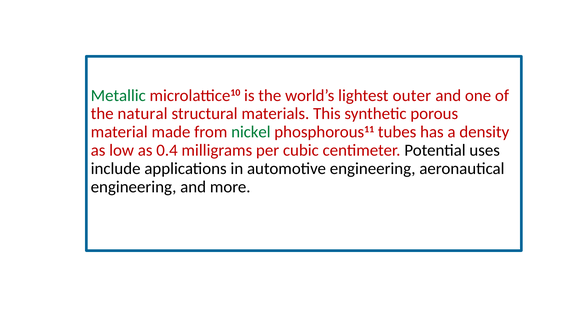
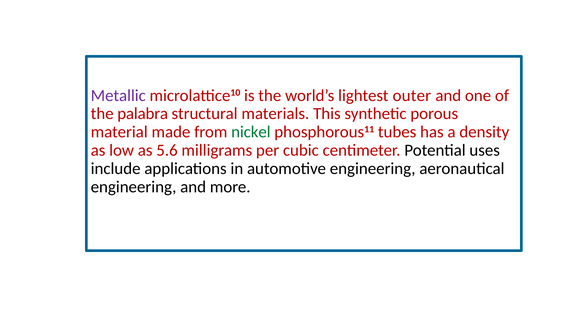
Metallic colour: green -> purple
natural: natural -> palabra
0.4: 0.4 -> 5.6
